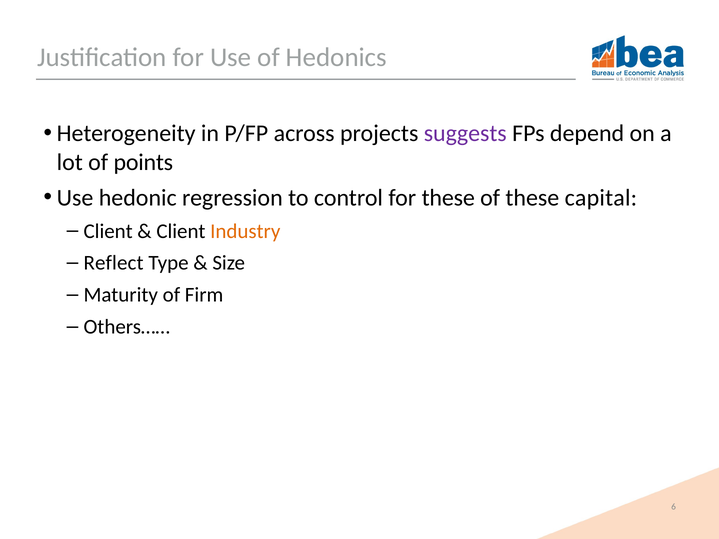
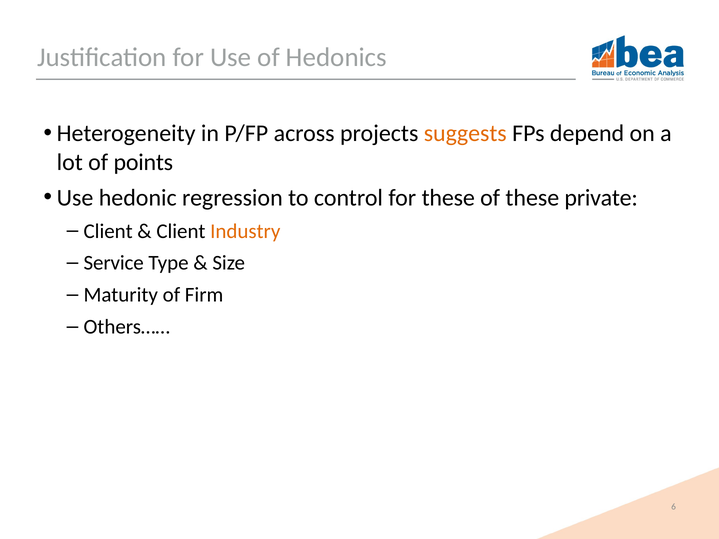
suggests colour: purple -> orange
capital: capital -> private
Reflect: Reflect -> Service
